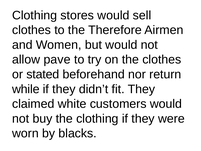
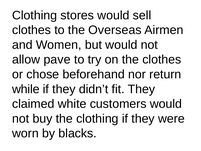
Therefore: Therefore -> Overseas
stated: stated -> chose
